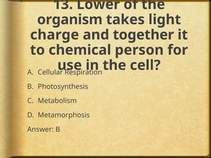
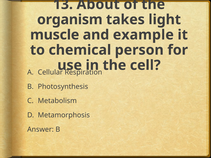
Lower: Lower -> About
charge: charge -> muscle
together: together -> example
